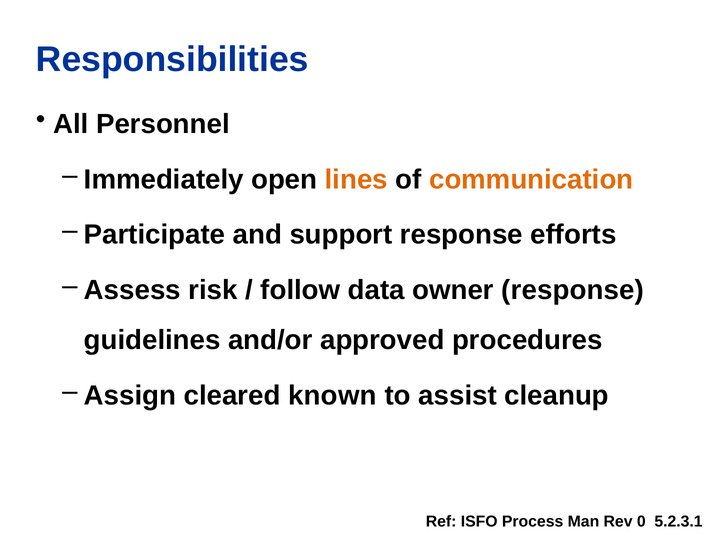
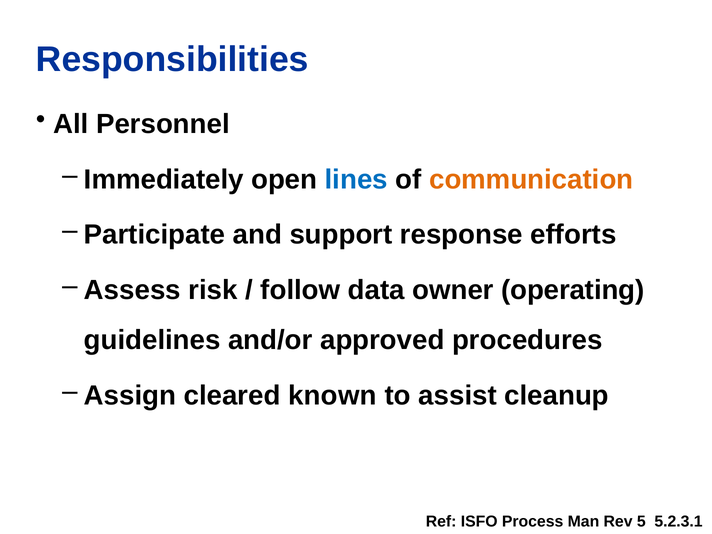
lines colour: orange -> blue
owner response: response -> operating
0: 0 -> 5
